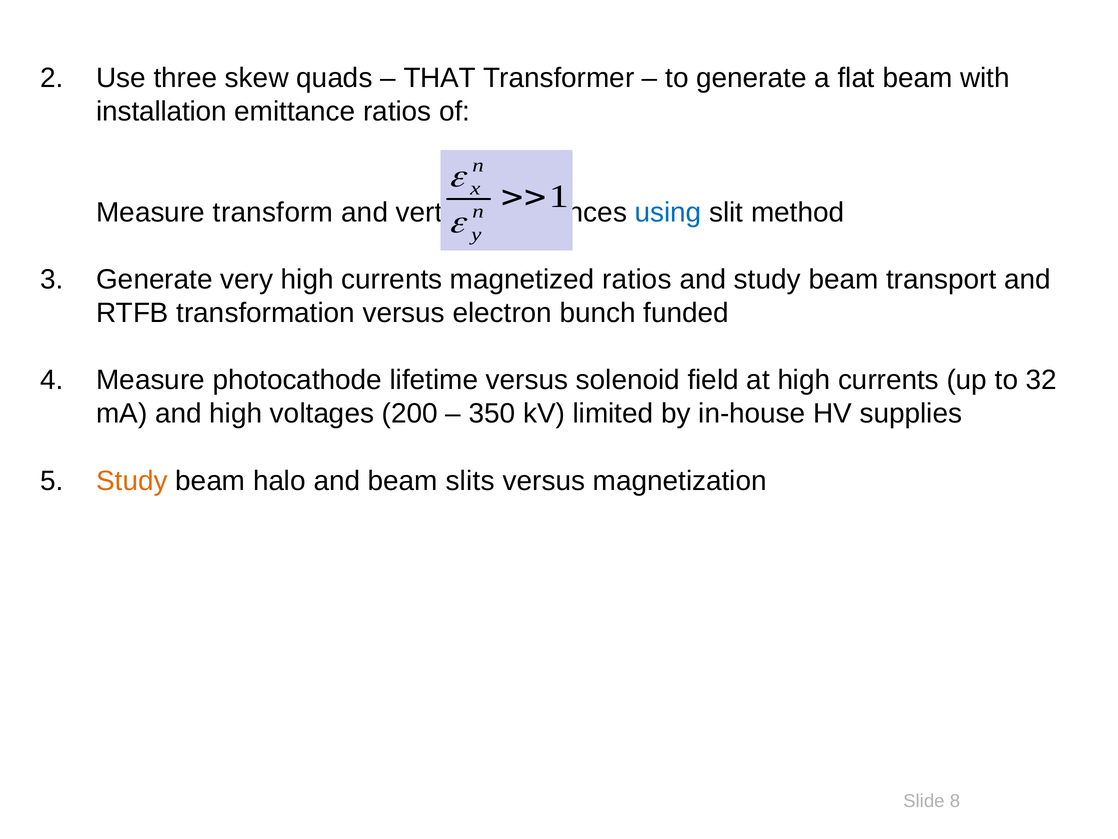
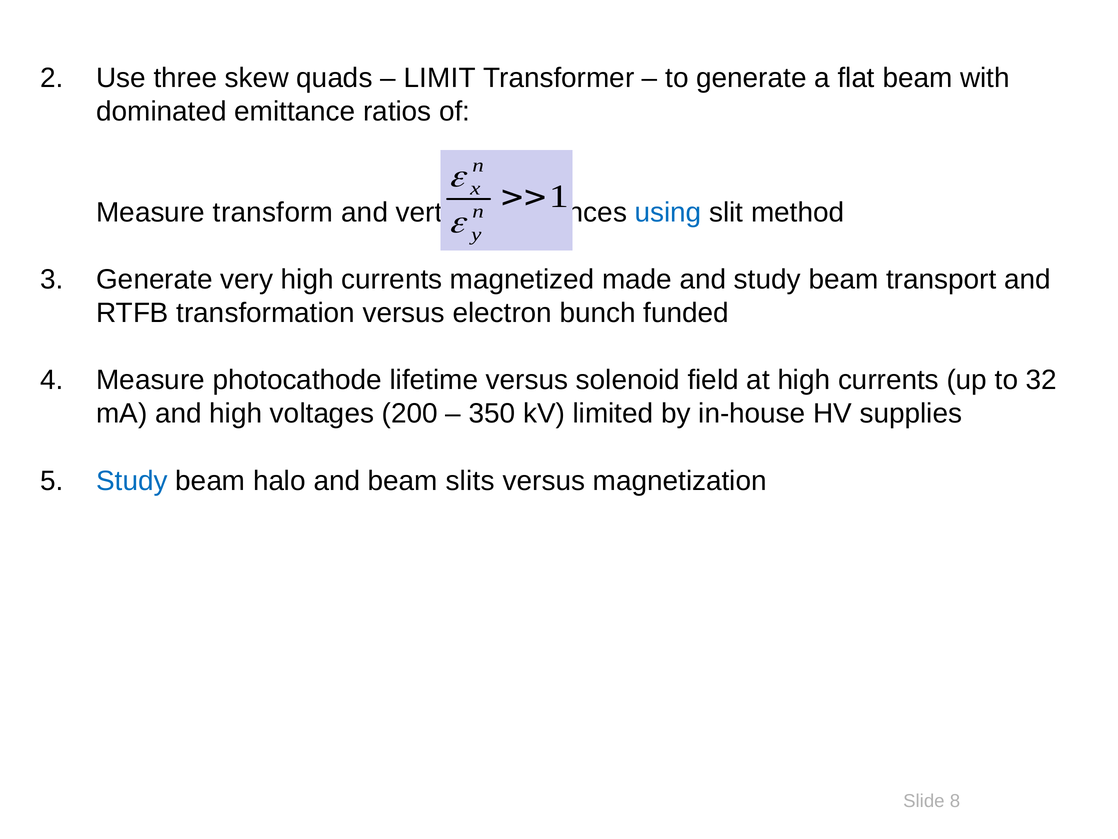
THAT: THAT -> LIMIT
installation: installation -> dominated
magnetized ratios: ratios -> made
Study at (132, 481) colour: orange -> blue
